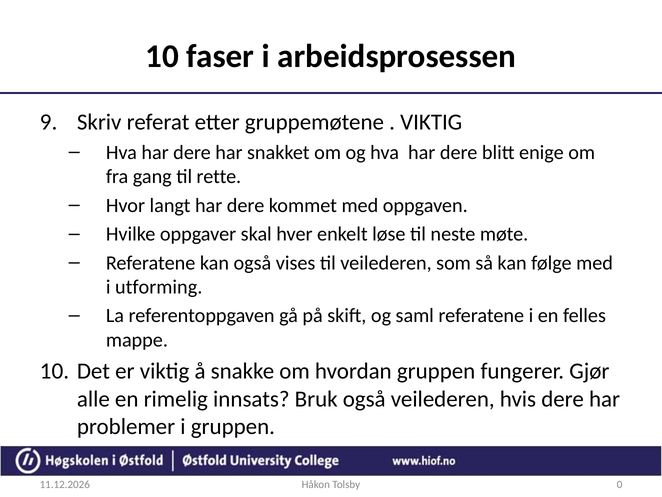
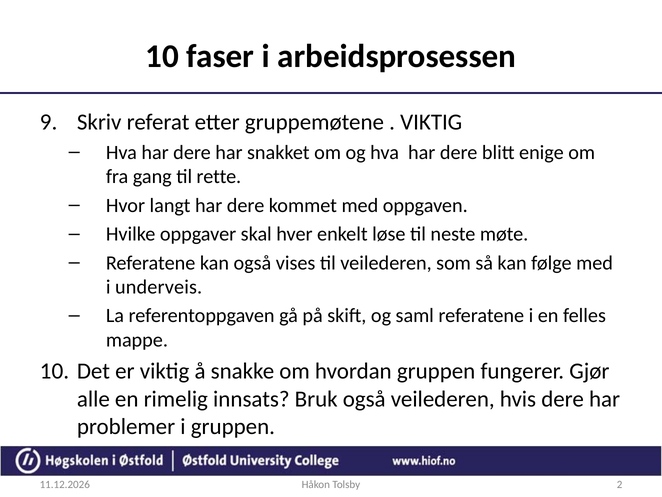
utforming: utforming -> underveis
0: 0 -> 2
